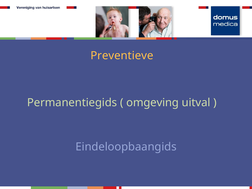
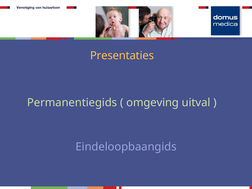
Preventieve: Preventieve -> Presentaties
